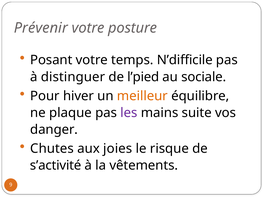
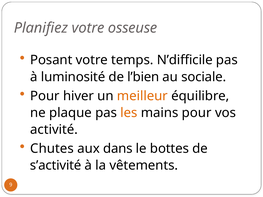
Prévenir: Prévenir -> Planifiez
posture: posture -> osseuse
distinguer: distinguer -> luminosité
l’pied: l’pied -> l’bien
les colour: purple -> orange
mains suite: suite -> pour
danger: danger -> activité
joies: joies -> dans
risque: risque -> bottes
